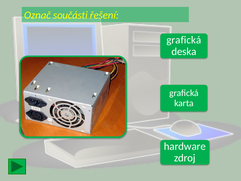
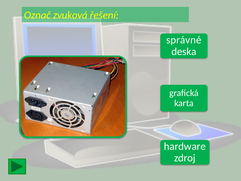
součásti: součásti -> zvuková
grafická at (184, 40): grafická -> správné
